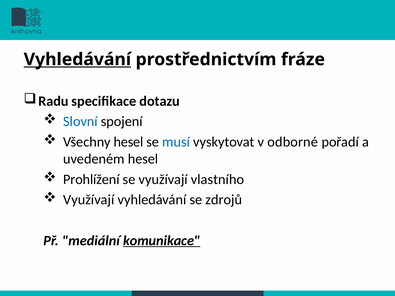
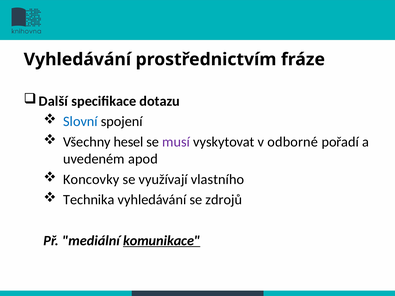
Vyhledávání at (77, 59) underline: present -> none
Radu: Radu -> Další
musí colour: blue -> purple
uvedeném hesel: hesel -> apod
Prohlížení: Prohlížení -> Koncovky
Využívají at (89, 200): Využívají -> Technika
